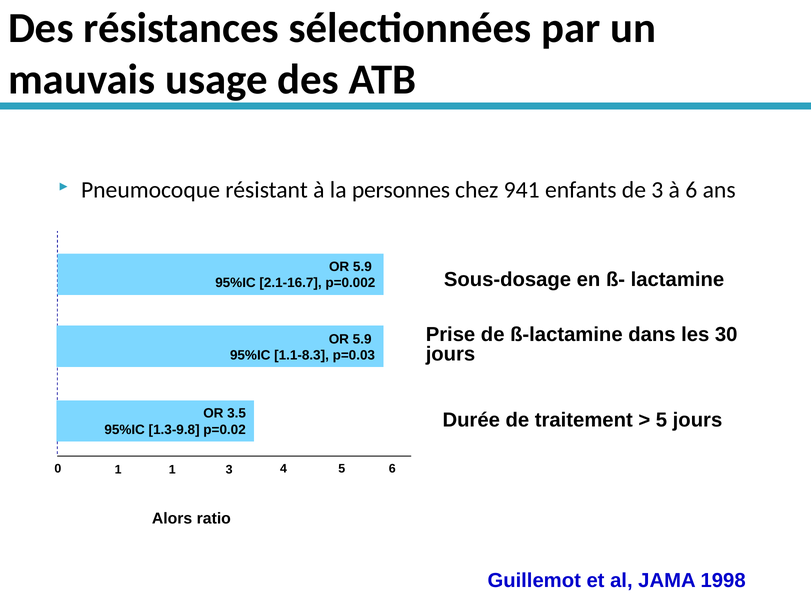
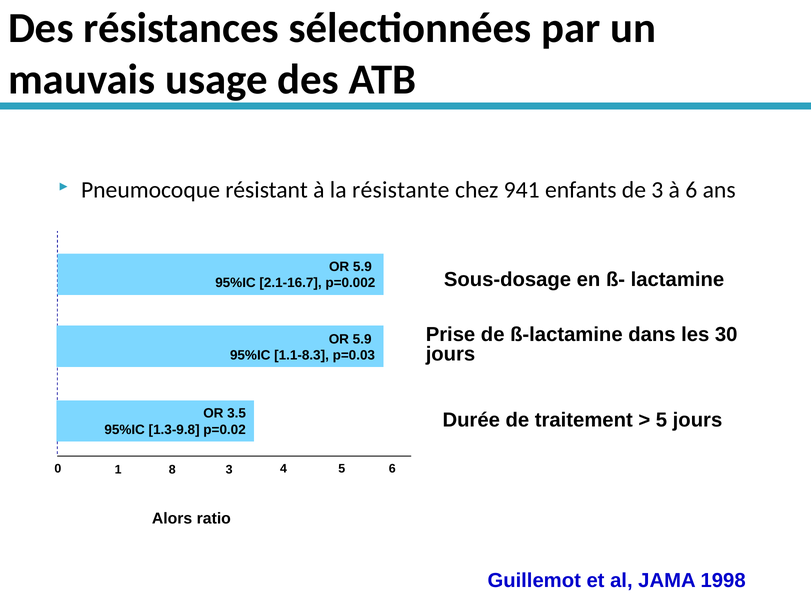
personnes: personnes -> résistante
1 1: 1 -> 8
